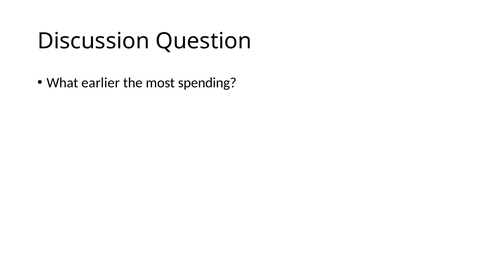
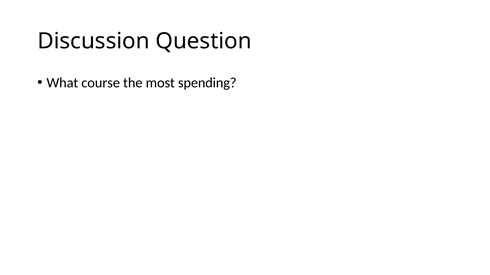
earlier: earlier -> course
